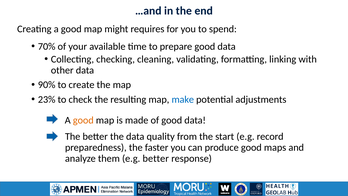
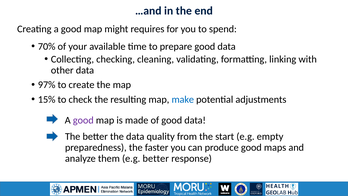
90%: 90% -> 97%
23%: 23% -> 15%
good at (83, 120) colour: orange -> purple
record: record -> empty
